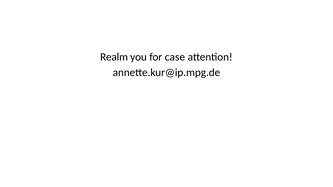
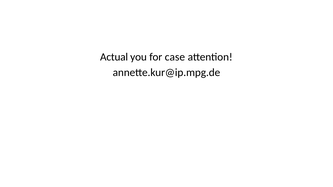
Realm: Realm -> Actual
